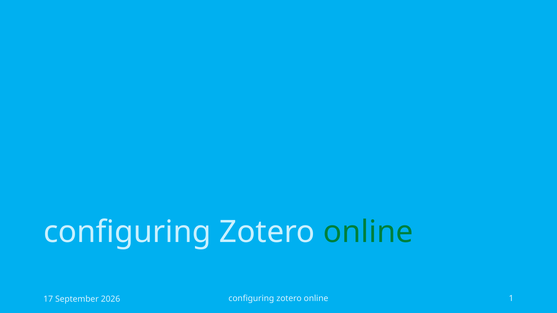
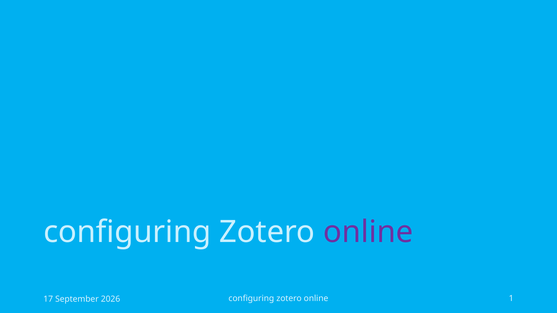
online at (368, 232) colour: green -> purple
